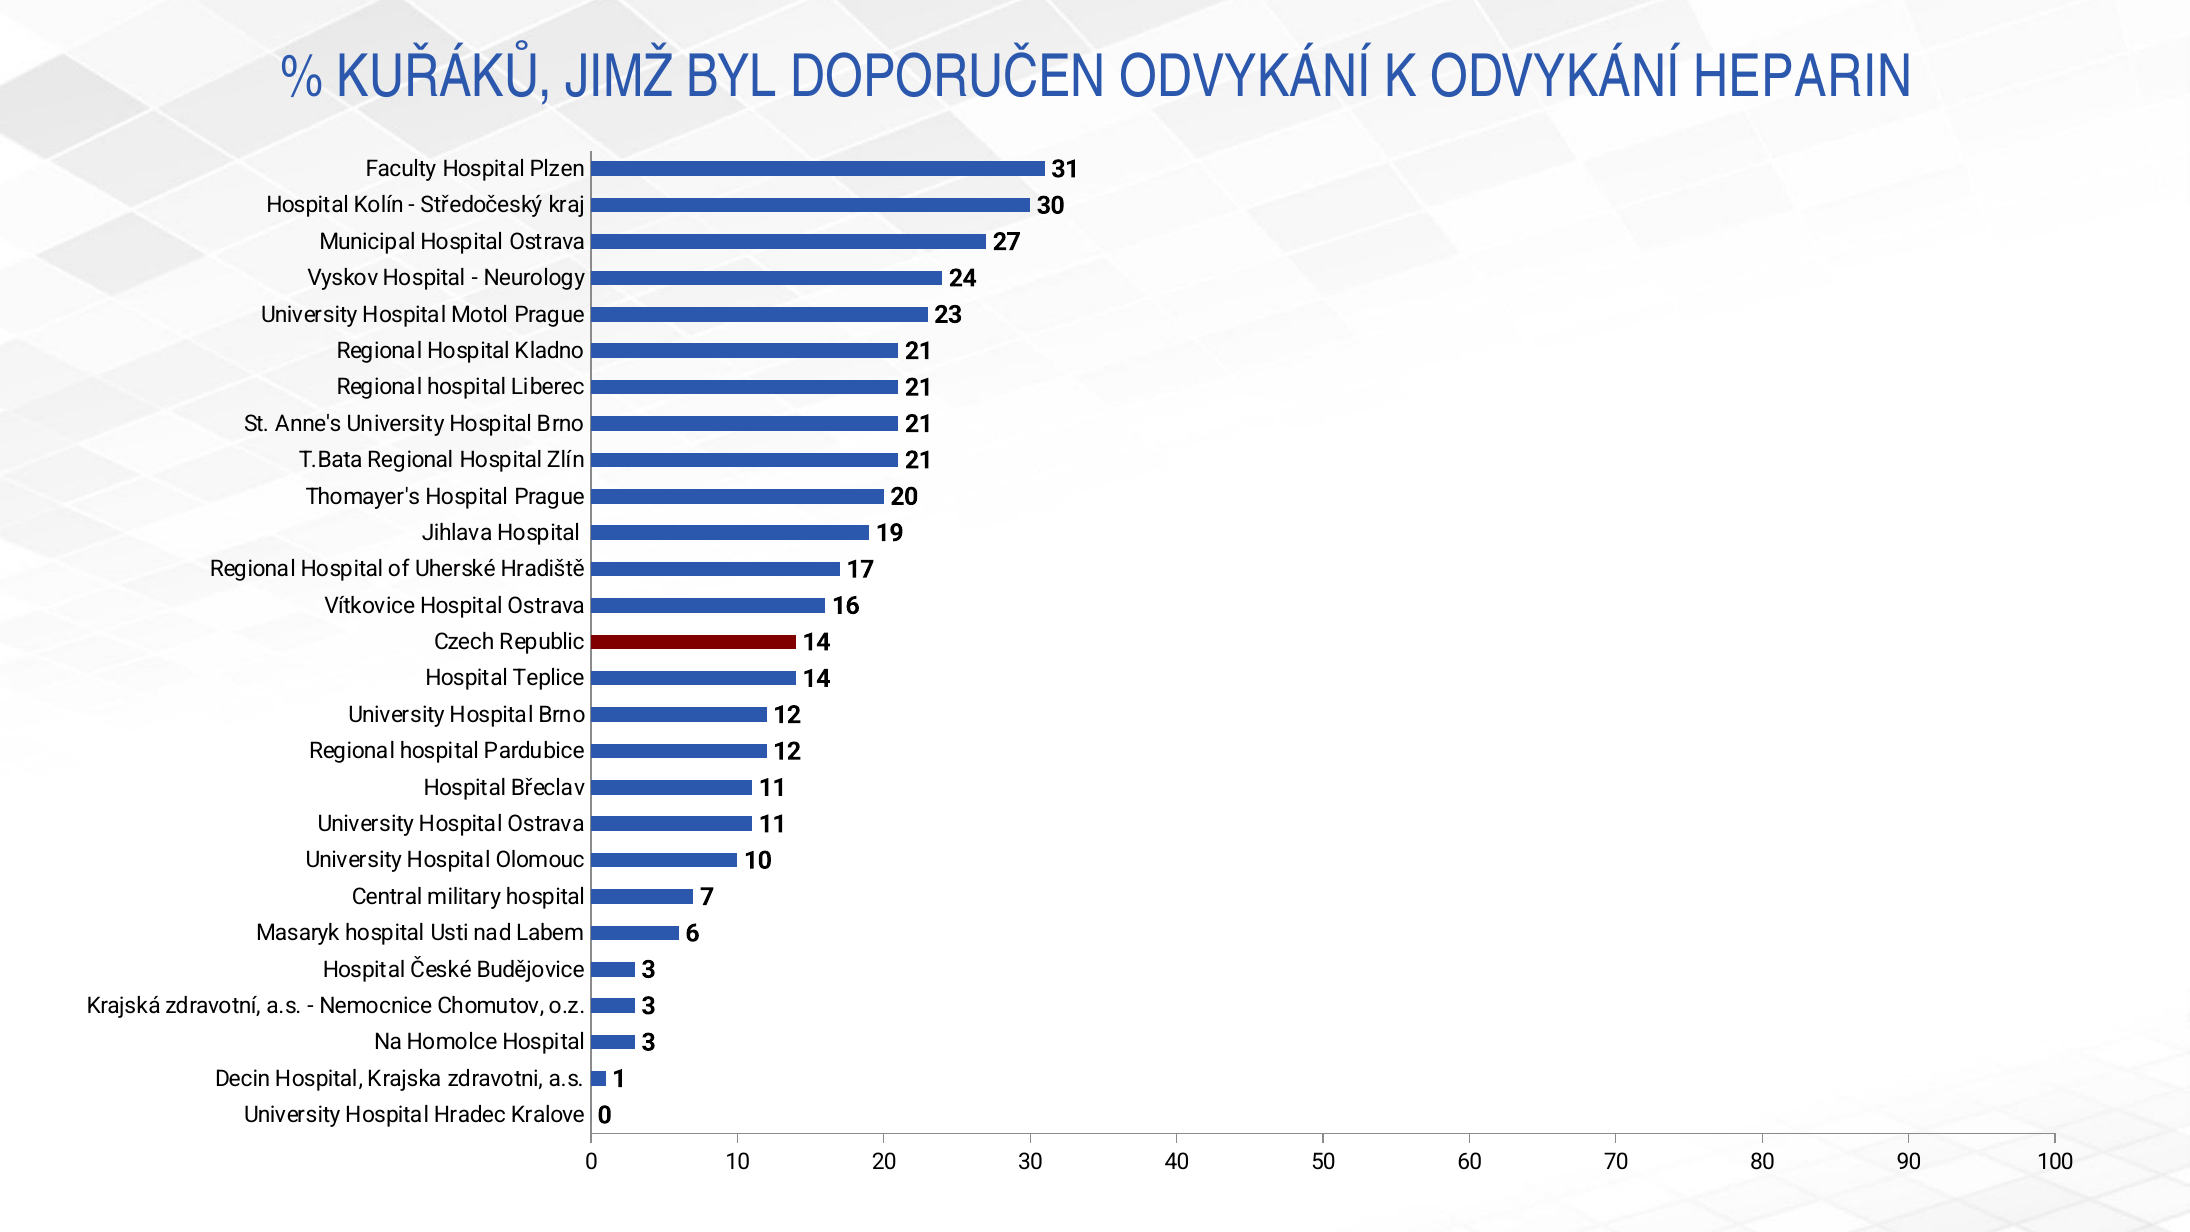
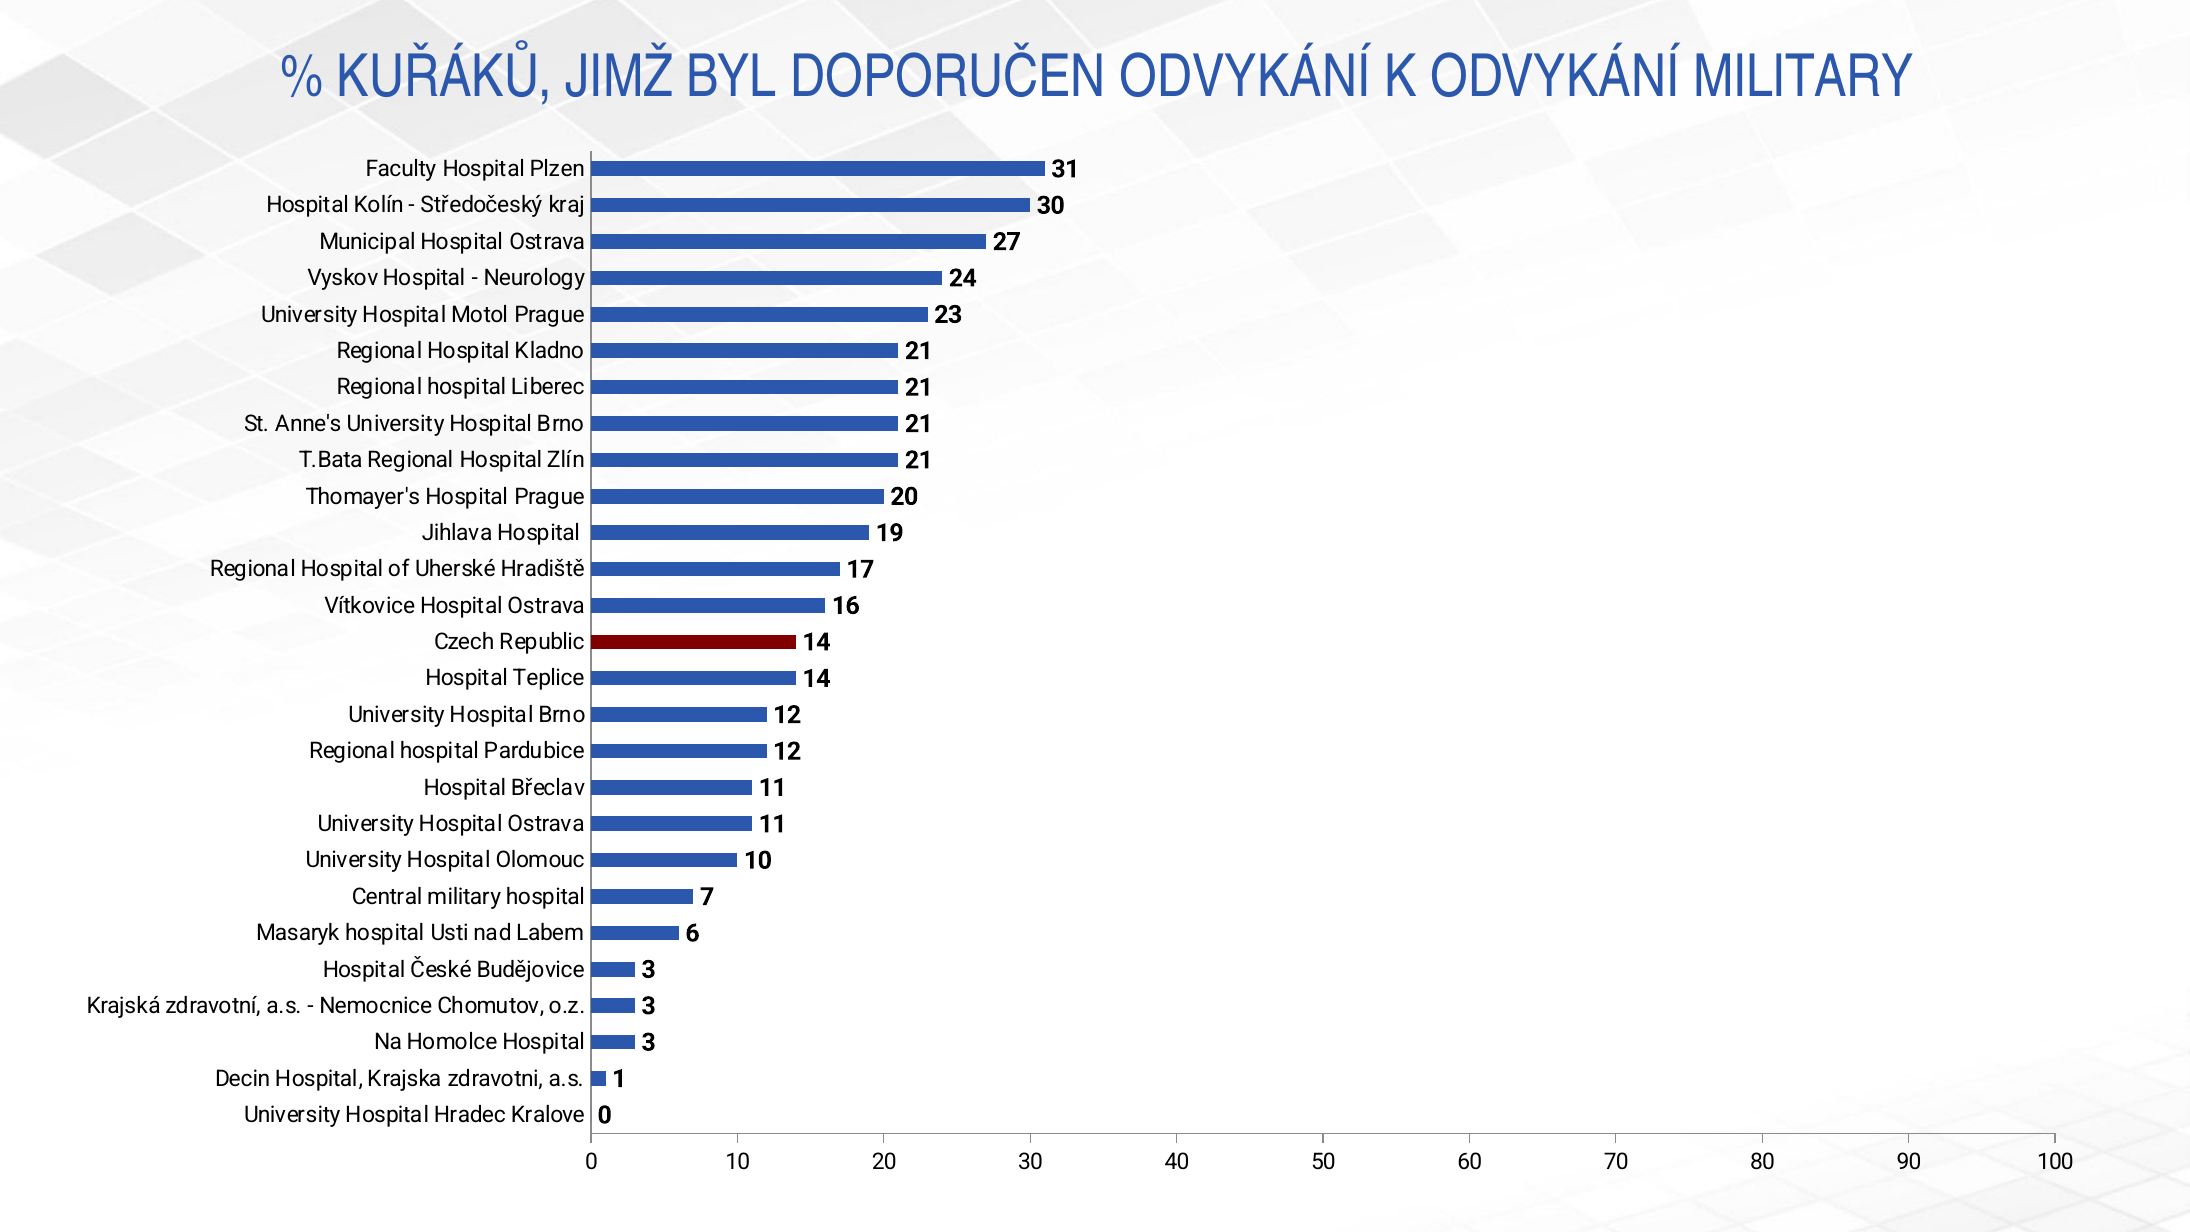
ODVYKÁNÍ HEPARIN: HEPARIN -> MILITARY
